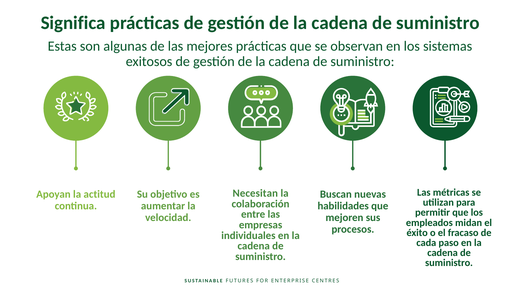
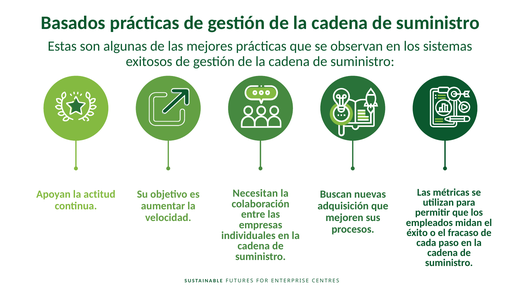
Significa: Significa -> Basados
habilidades: habilidades -> adquisición
